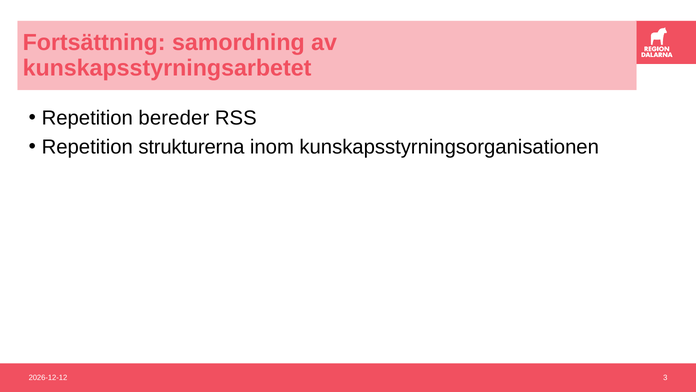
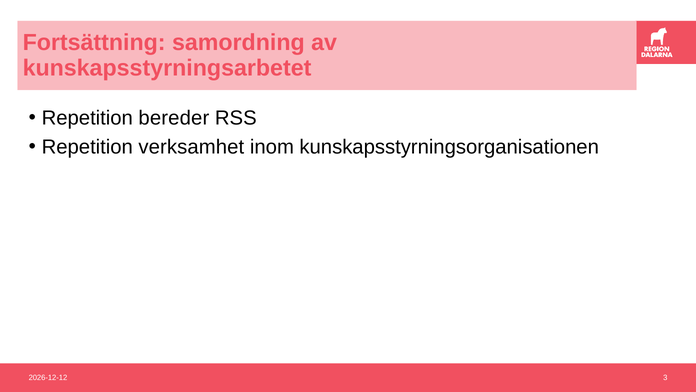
strukturerna: strukturerna -> verksamhet
